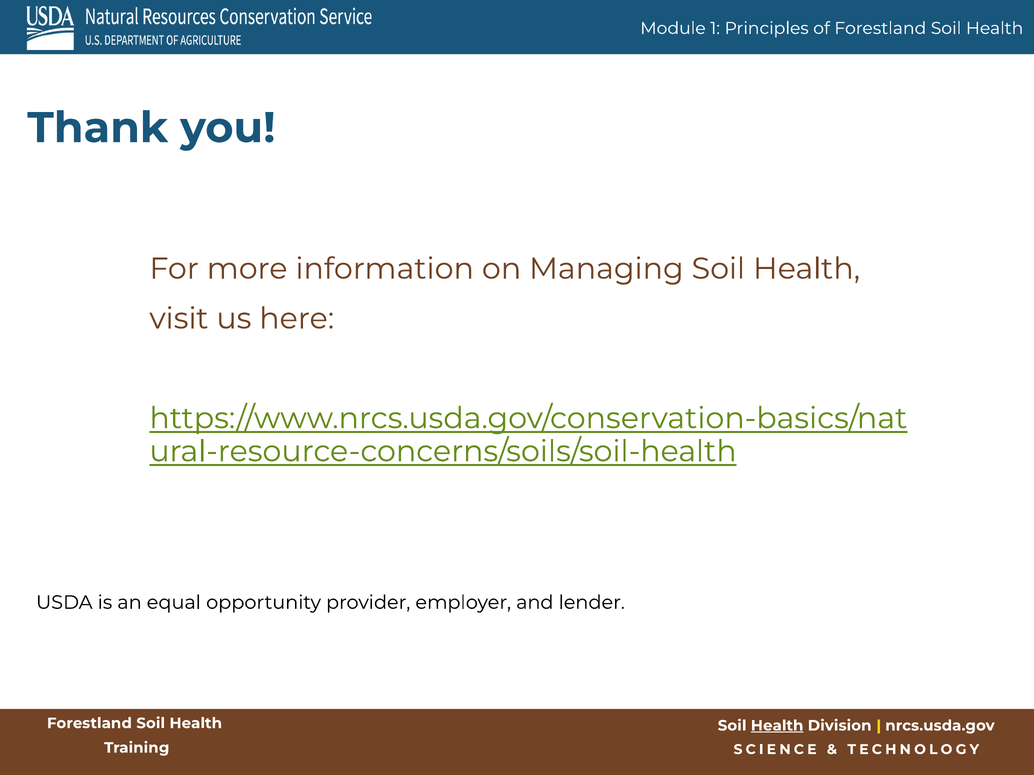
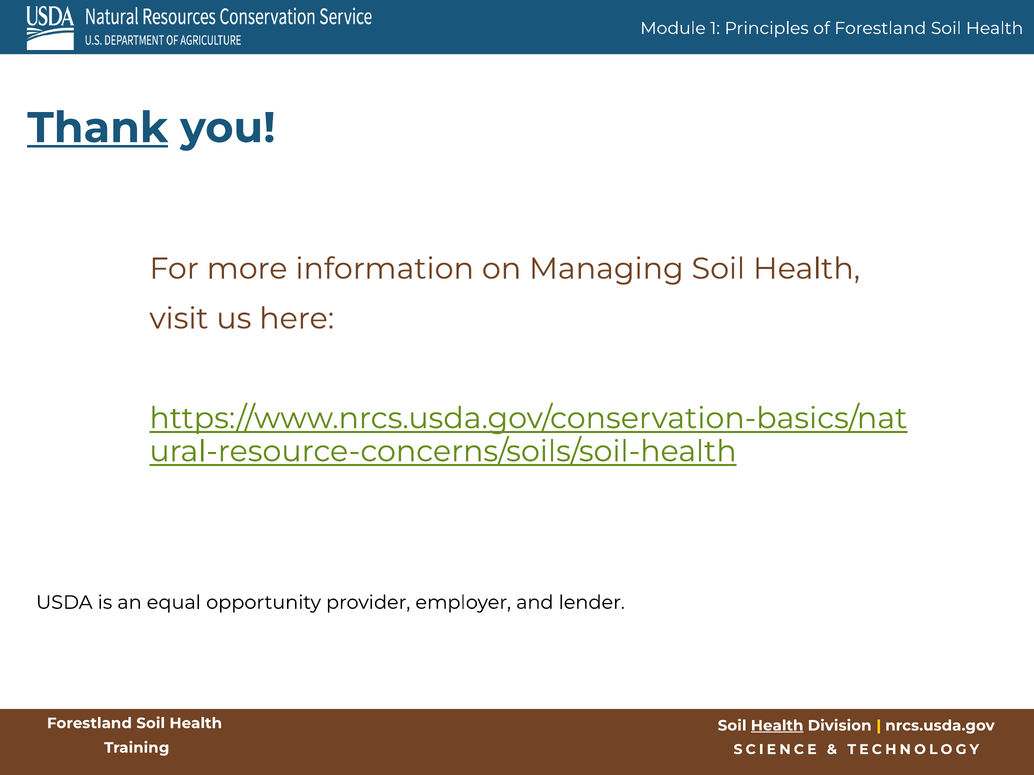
Thank underline: none -> present
